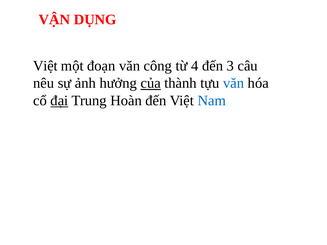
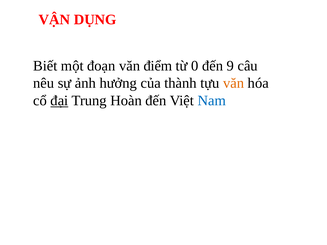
Việt at (45, 66): Việt -> Biết
công: công -> điểm
4: 4 -> 0
3: 3 -> 9
của underline: present -> none
văn at (234, 83) colour: blue -> orange
